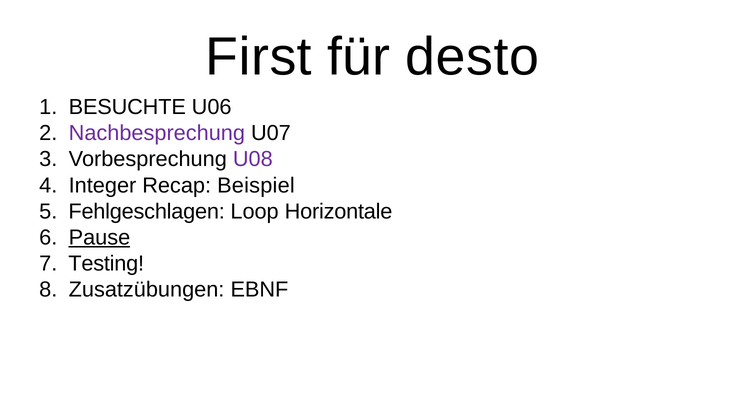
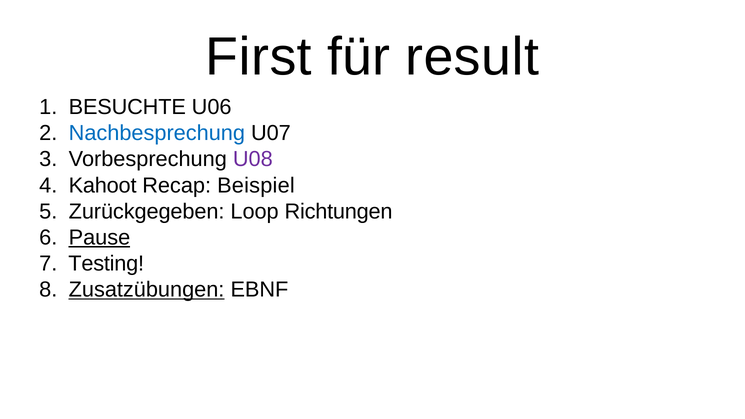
desto: desto -> result
Nachbesprechung colour: purple -> blue
Integer: Integer -> Kahoot
Fehlgeschlagen: Fehlgeschlagen -> Zurückgegeben
Horizontale: Horizontale -> Richtungen
Zusatzübungen underline: none -> present
